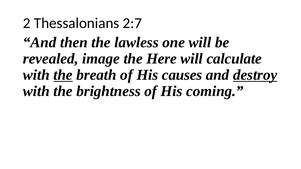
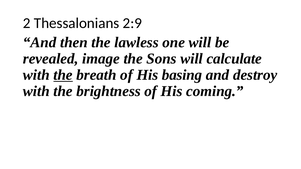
2:7: 2:7 -> 2:9
Here: Here -> Sons
causes: causes -> basing
destroy underline: present -> none
